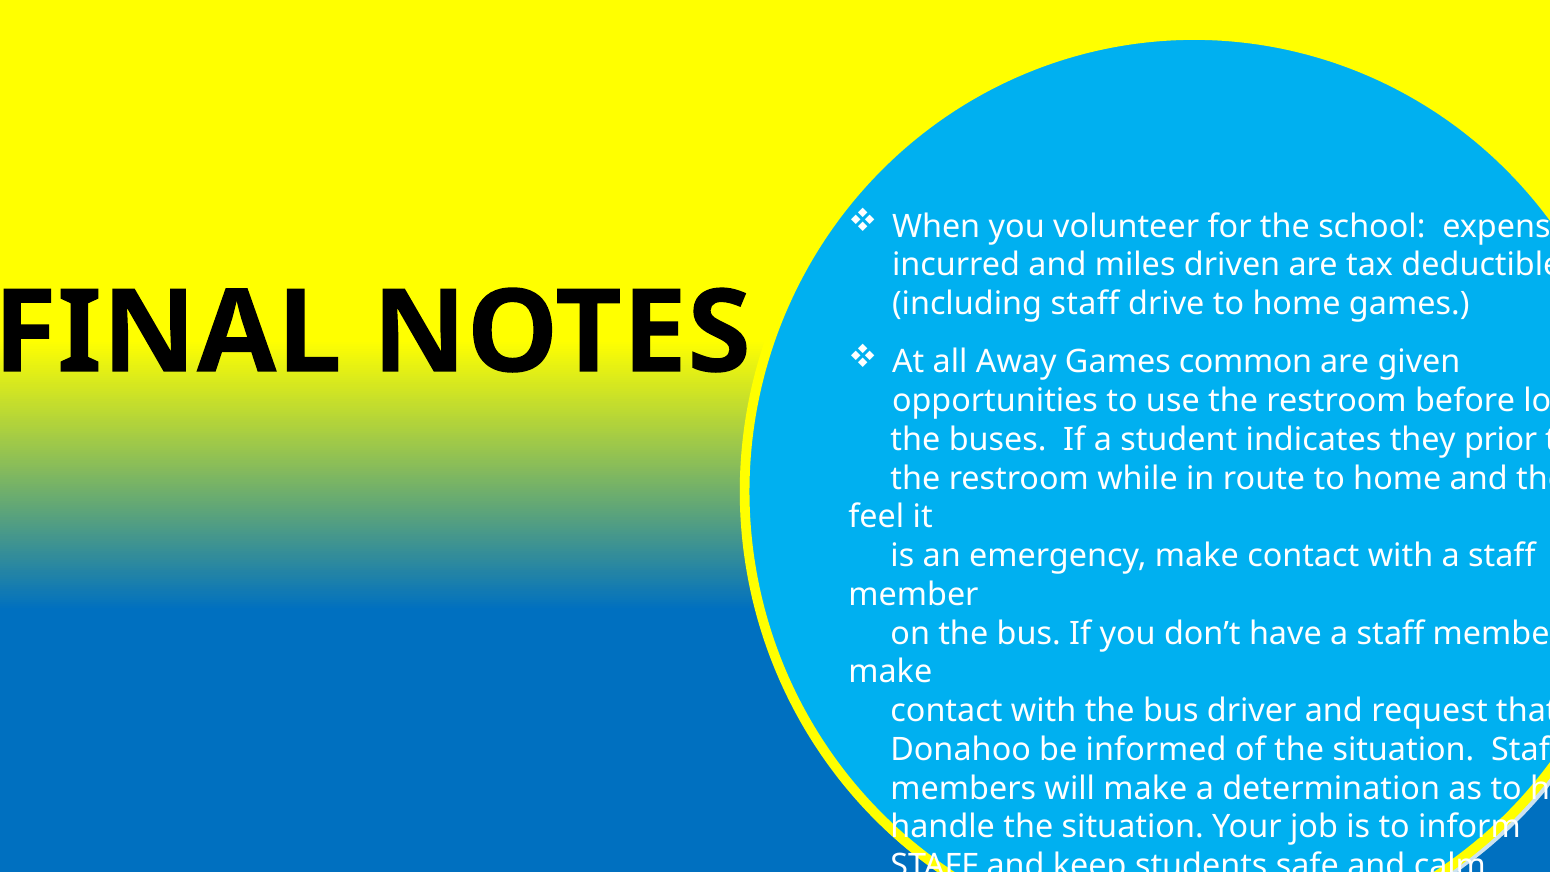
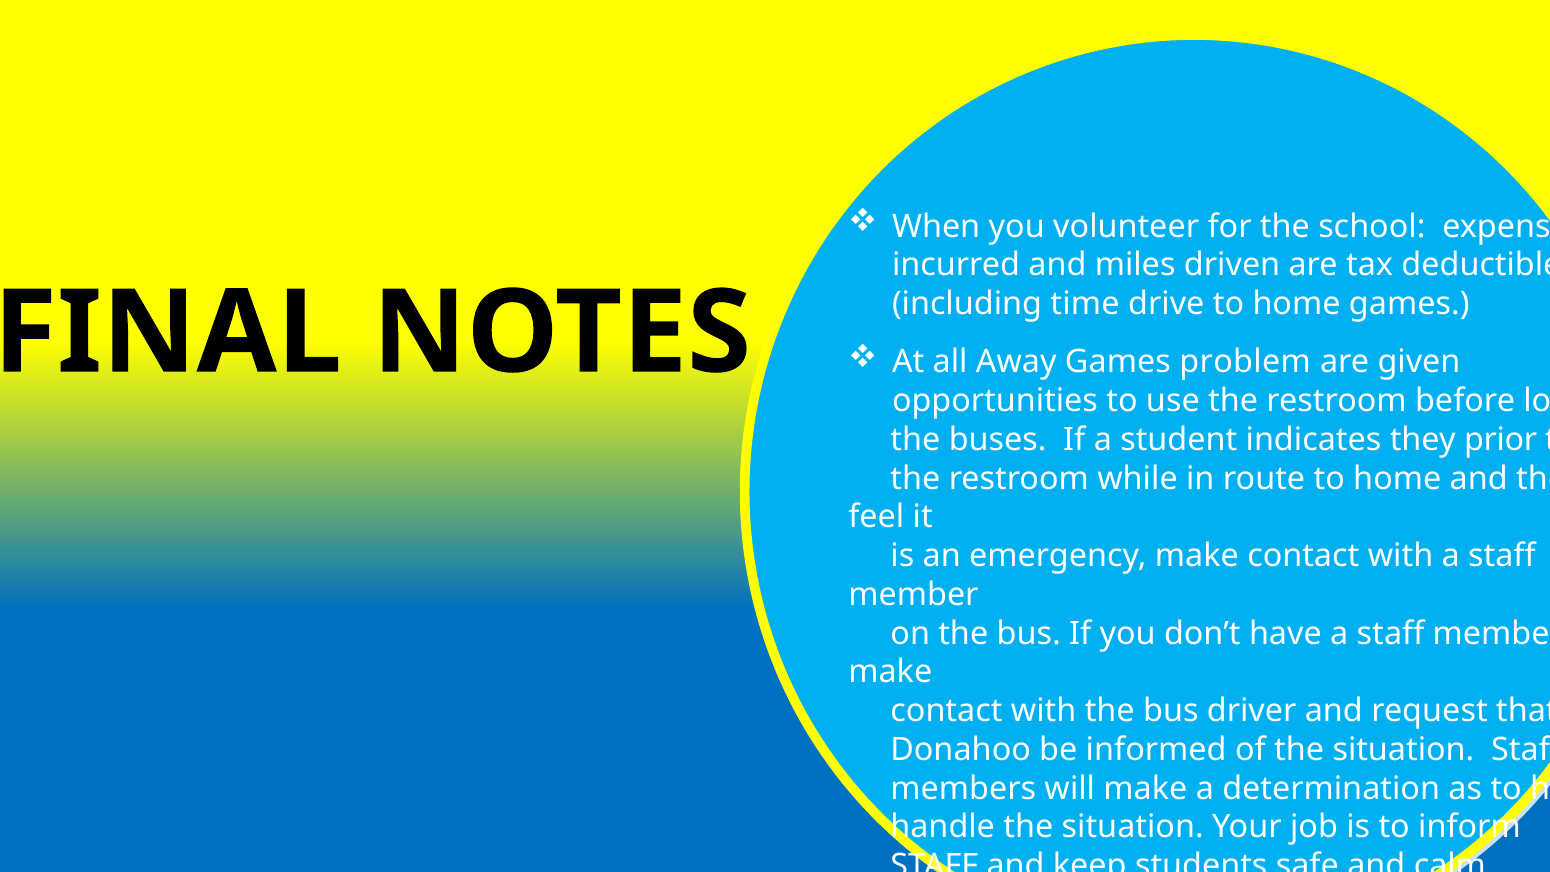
including staff: staff -> time
common: common -> problem
